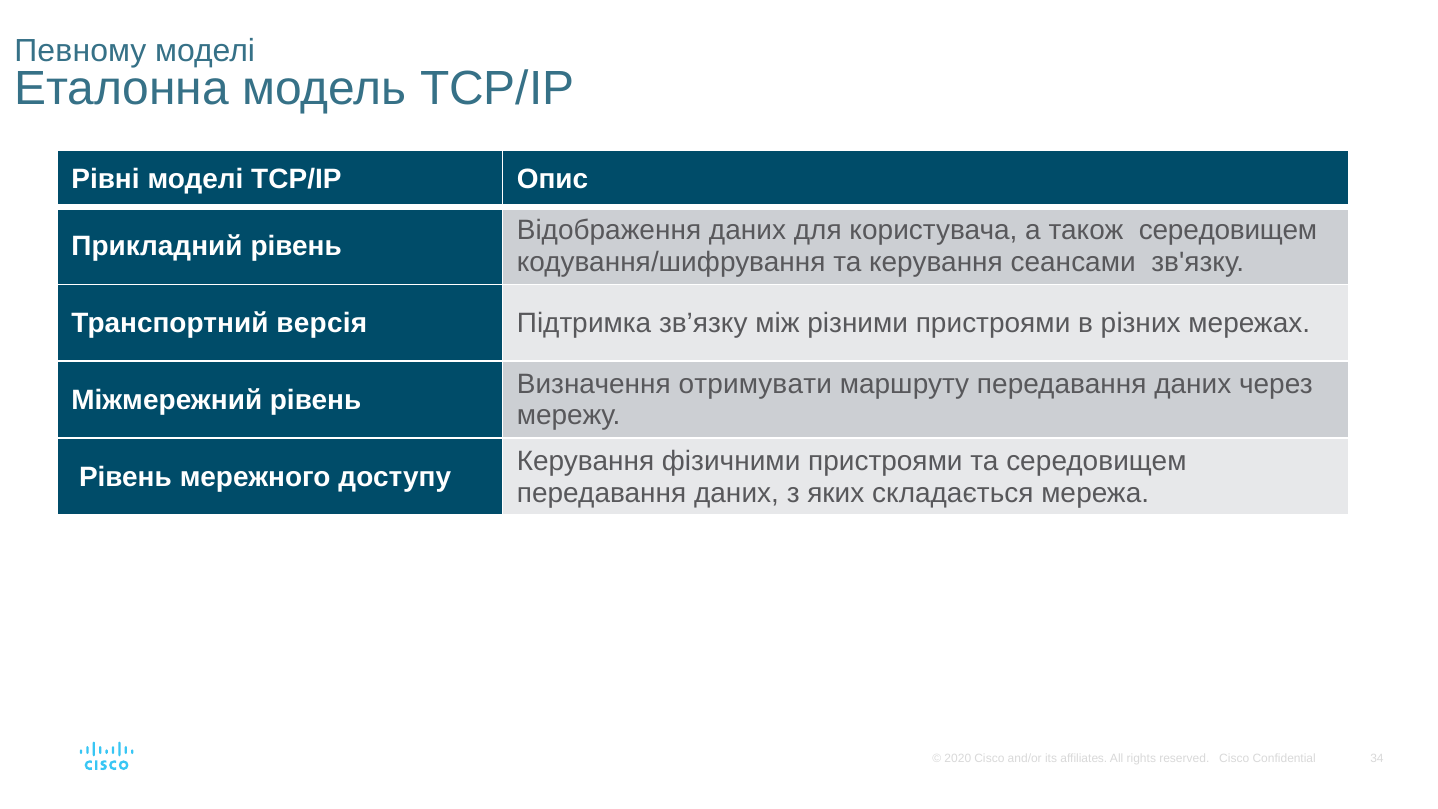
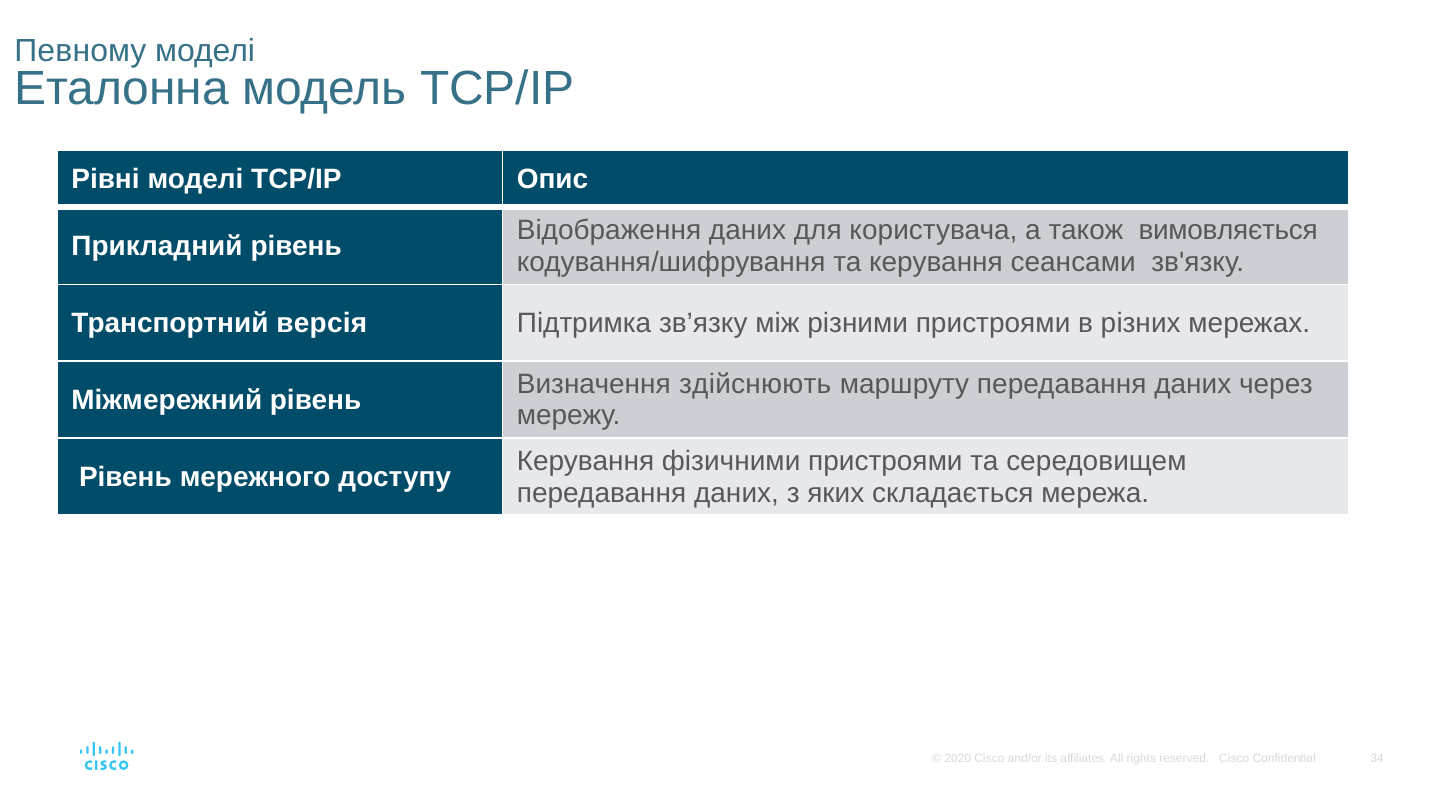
також середовищем: середовищем -> вимовляється
отримувати: отримувати -> здійснюють
